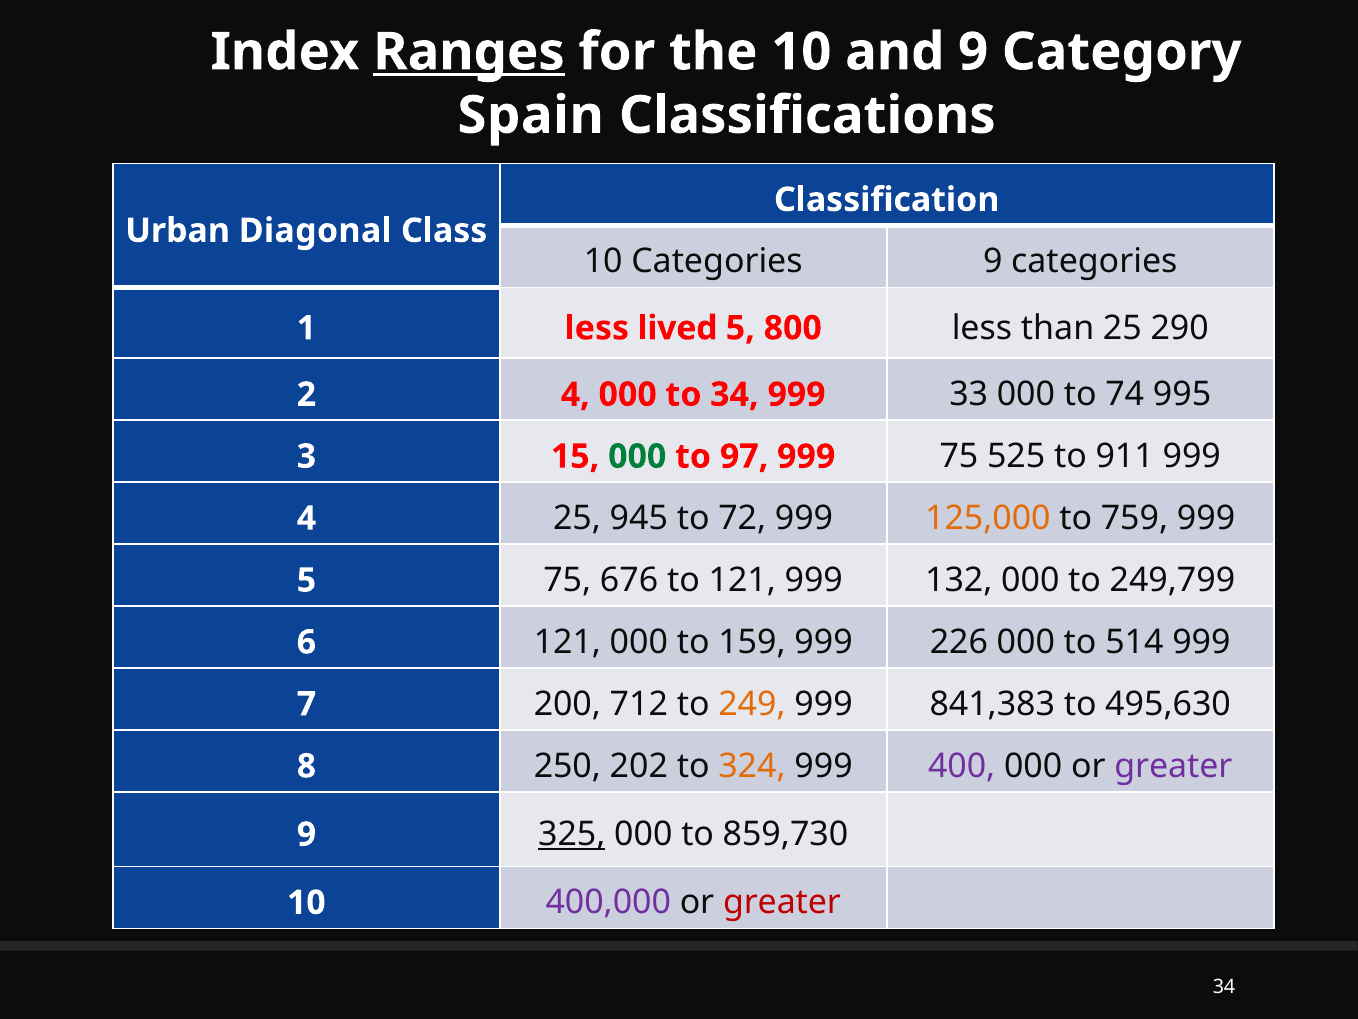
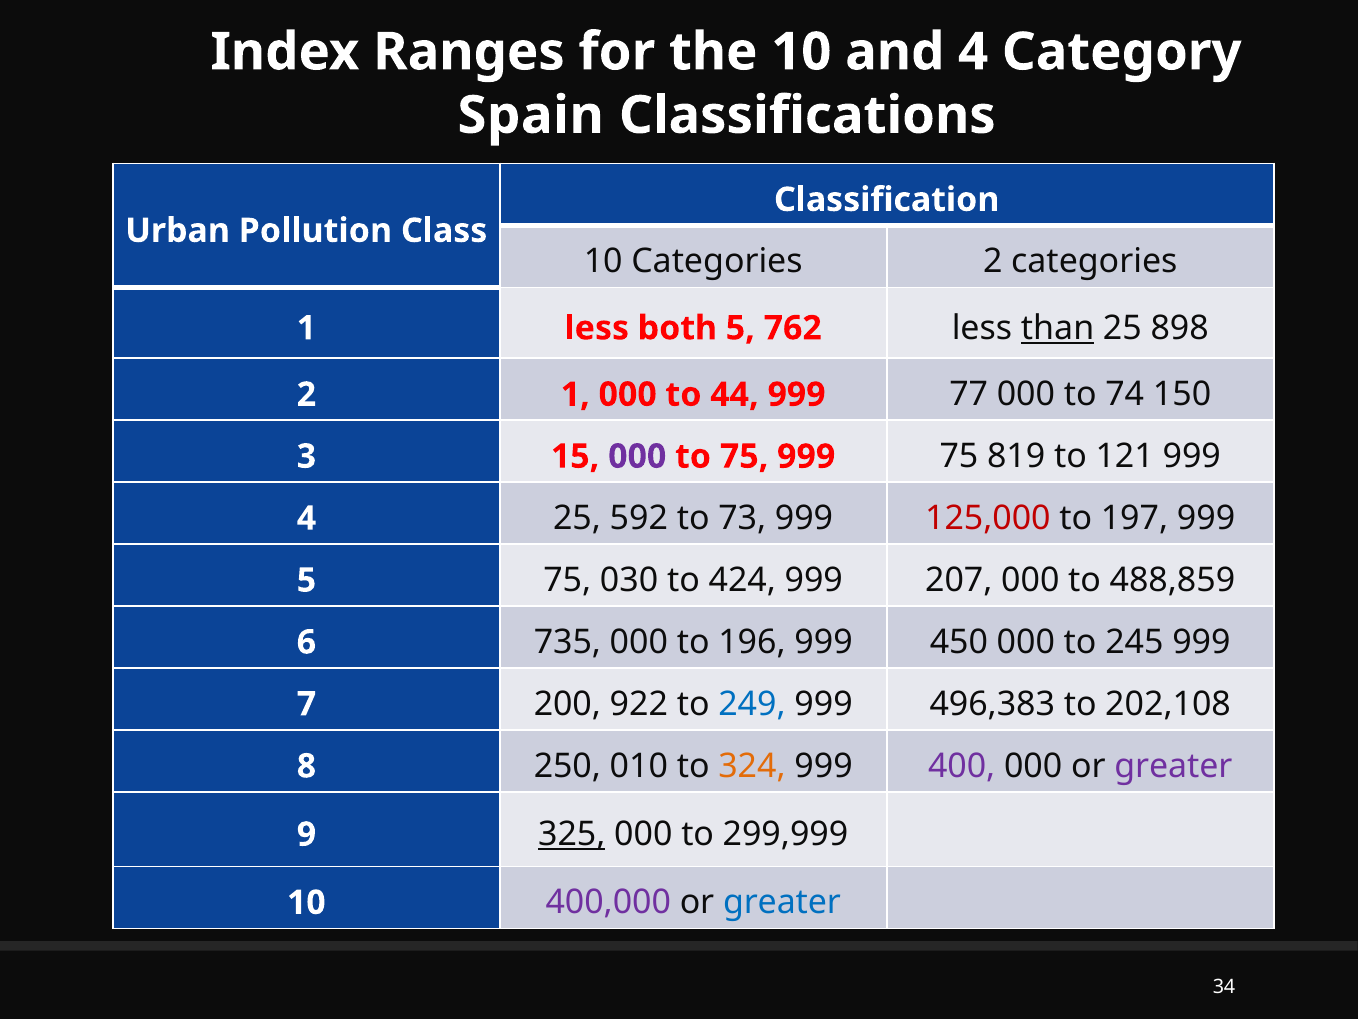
Ranges underline: present -> none
and 9: 9 -> 4
Diagonal: Diagonal -> Pollution
Categories 9: 9 -> 2
lived: lived -> both
800: 800 -> 762
than underline: none -> present
290: 290 -> 898
2 4: 4 -> 1
to 34: 34 -> 44
33: 33 -> 77
995: 995 -> 150
000 at (637, 456) colour: green -> purple
to 97: 97 -> 75
525: 525 -> 819
911: 911 -> 121
945: 945 -> 592
72: 72 -> 73
125,000 colour: orange -> red
759: 759 -> 197
676: 676 -> 030
to 121: 121 -> 424
132: 132 -> 207
249,799: 249,799 -> 488,859
6 121: 121 -> 735
159: 159 -> 196
226: 226 -> 450
514: 514 -> 245
712: 712 -> 922
249 colour: orange -> blue
841,383: 841,383 -> 496,383
495,630: 495,630 -> 202,108
202: 202 -> 010
859,730: 859,730 -> 299,999
greater at (782, 902) colour: red -> blue
